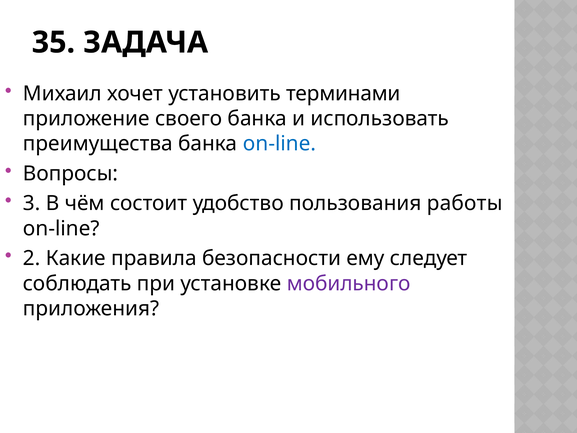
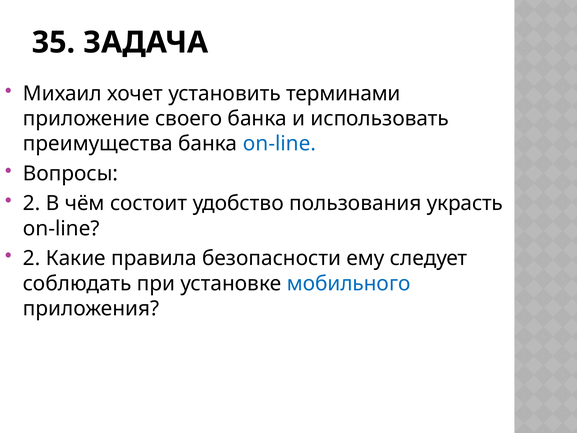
3 at (32, 203): 3 -> 2
работы: работы -> украсть
мобильного colour: purple -> blue
